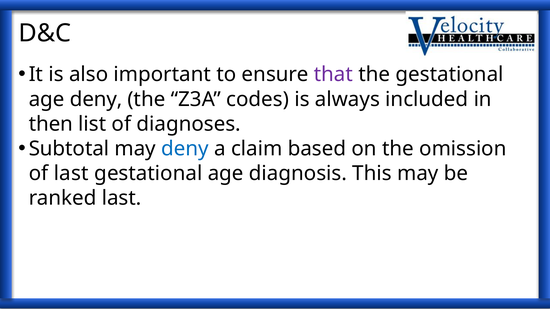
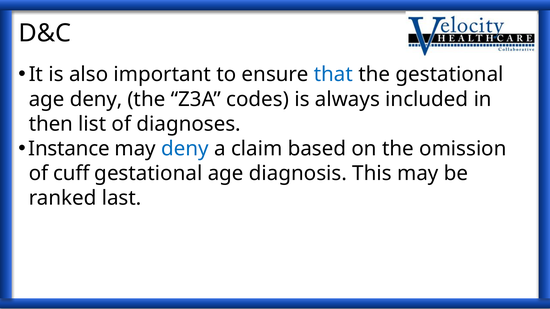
that colour: purple -> blue
Subtotal: Subtotal -> Instance
of last: last -> cuff
